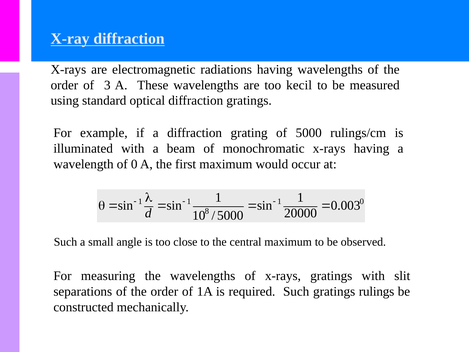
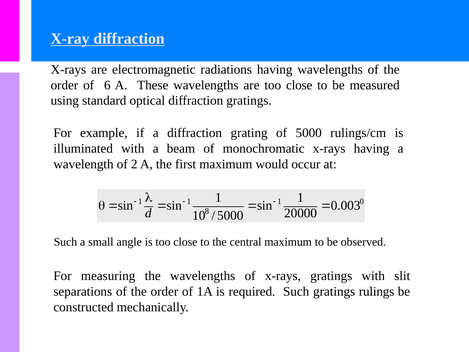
3: 3 -> 6
are too kecil: kecil -> close
of 0: 0 -> 2
